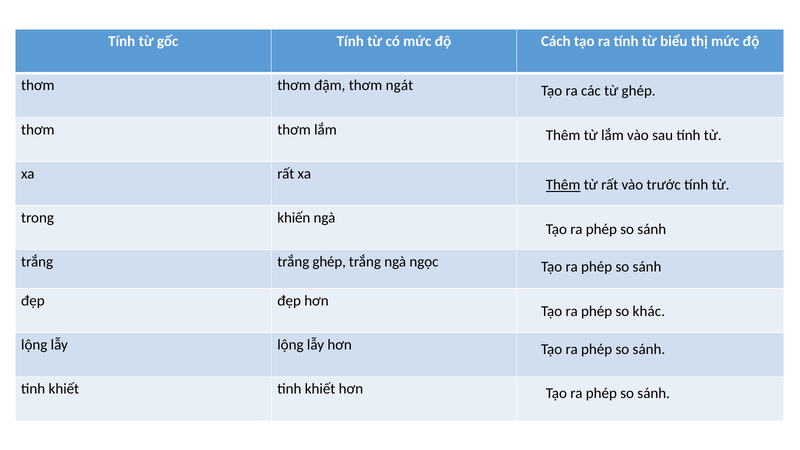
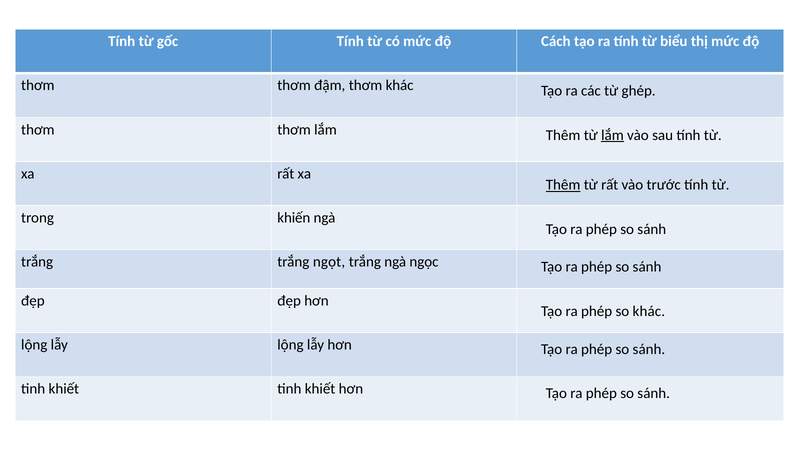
thơm ngát: ngát -> khác
lắm at (612, 135) underline: none -> present
trắng ghép: ghép -> ngọt
